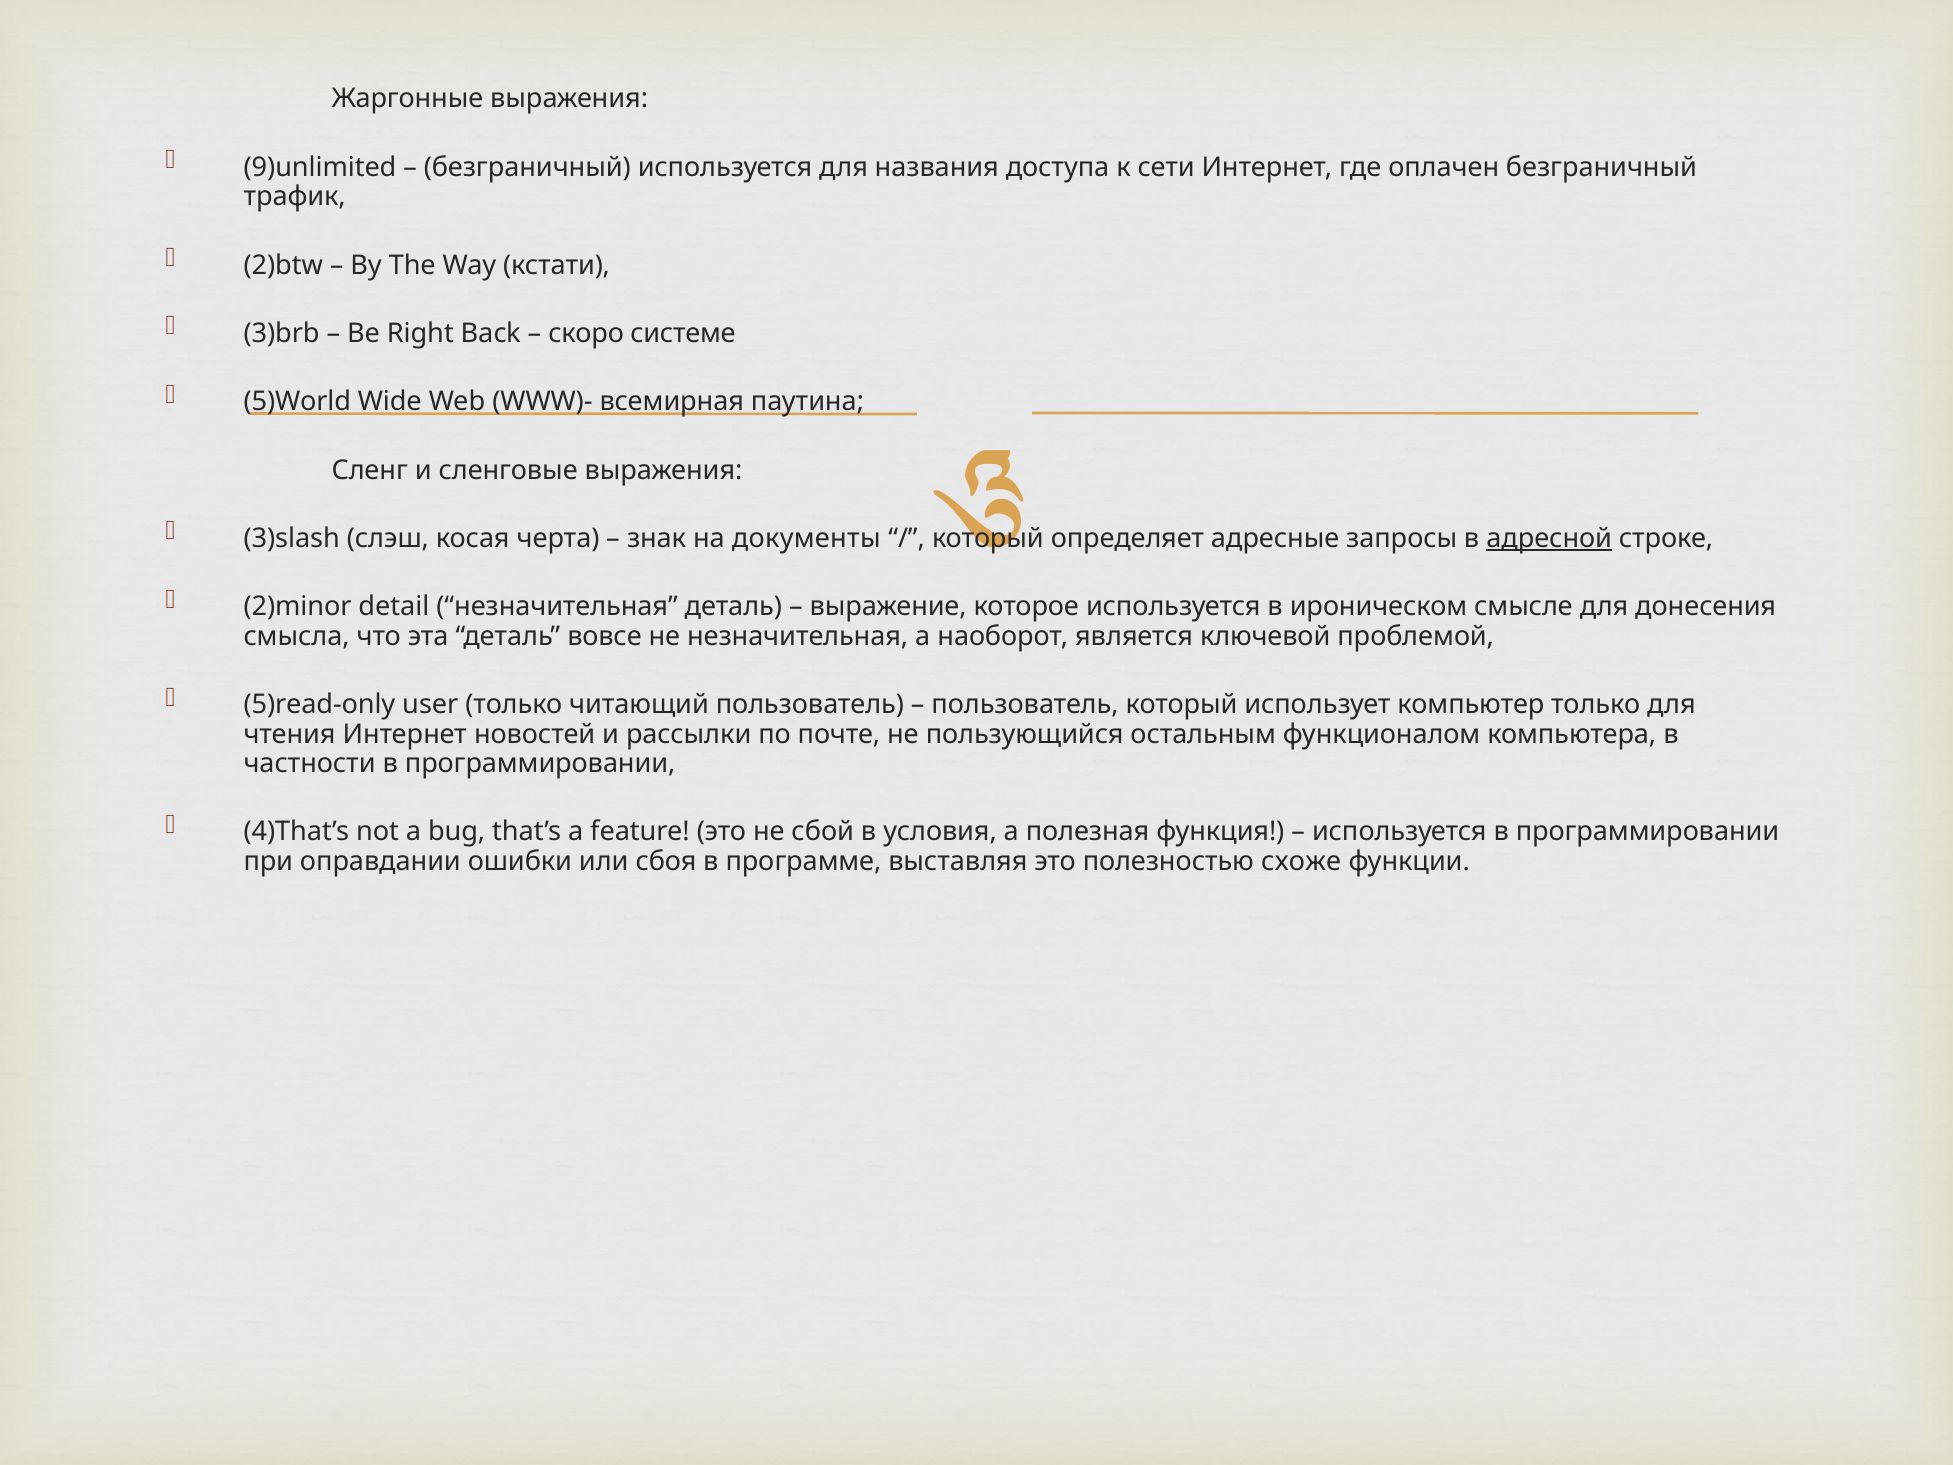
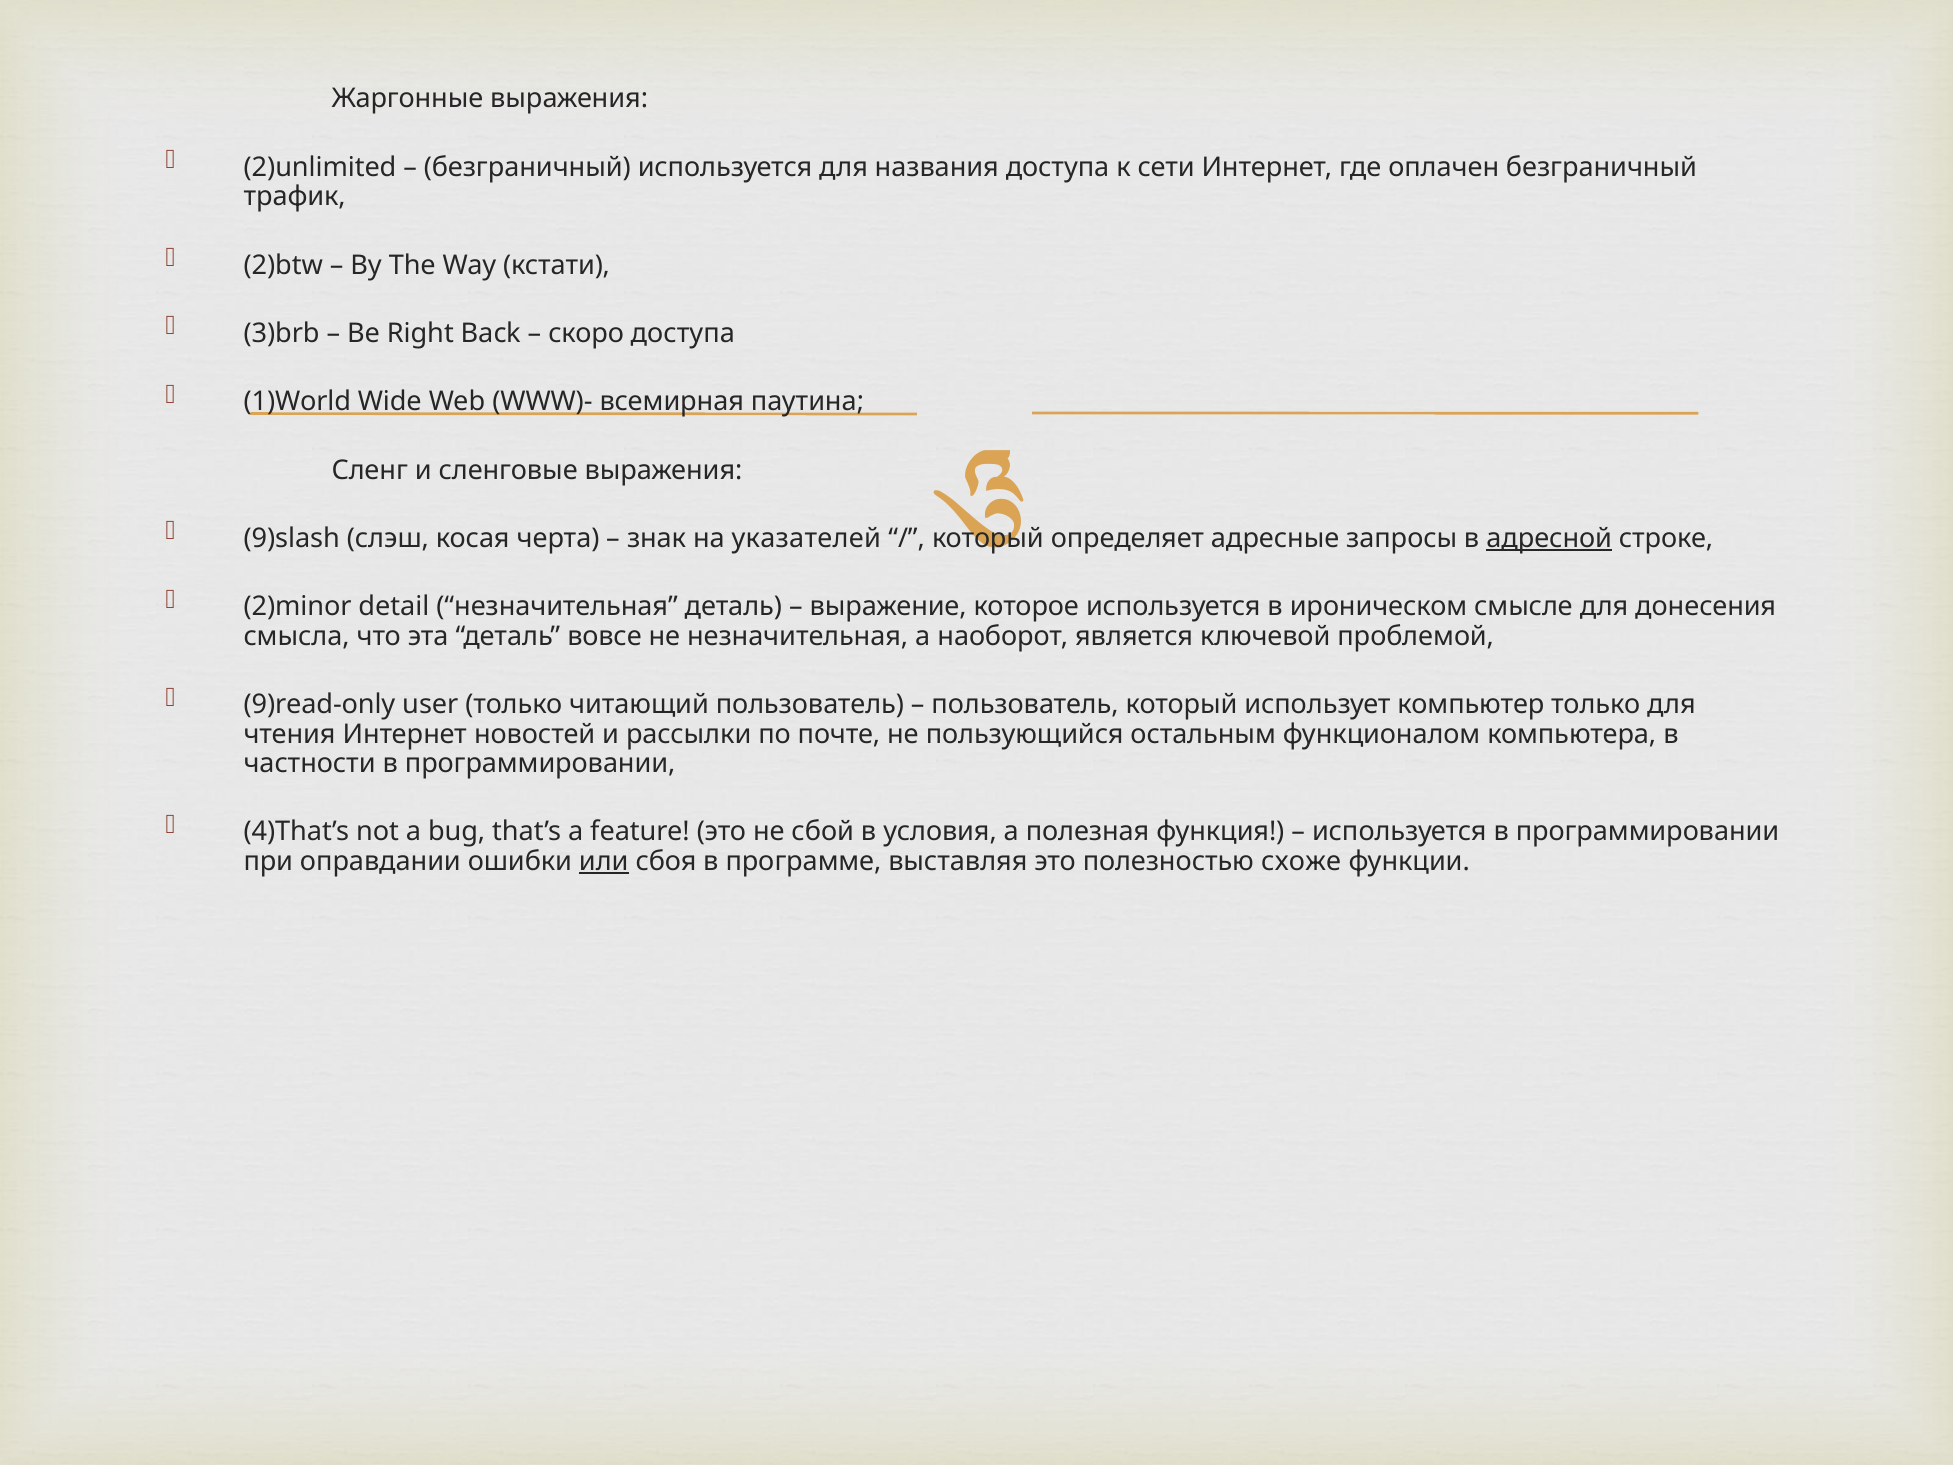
9)unlimited: 9)unlimited -> 2)unlimited
скоро системе: системе -> доступа
5)World: 5)World -> 1)World
3)slash: 3)slash -> 9)slash
документы: документы -> указателей
5)read-only: 5)read-only -> 9)read-only
или underline: none -> present
